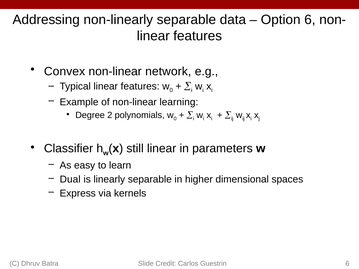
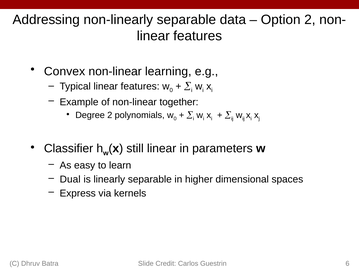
Option 6: 6 -> 2
network: network -> learning
learning: learning -> together
